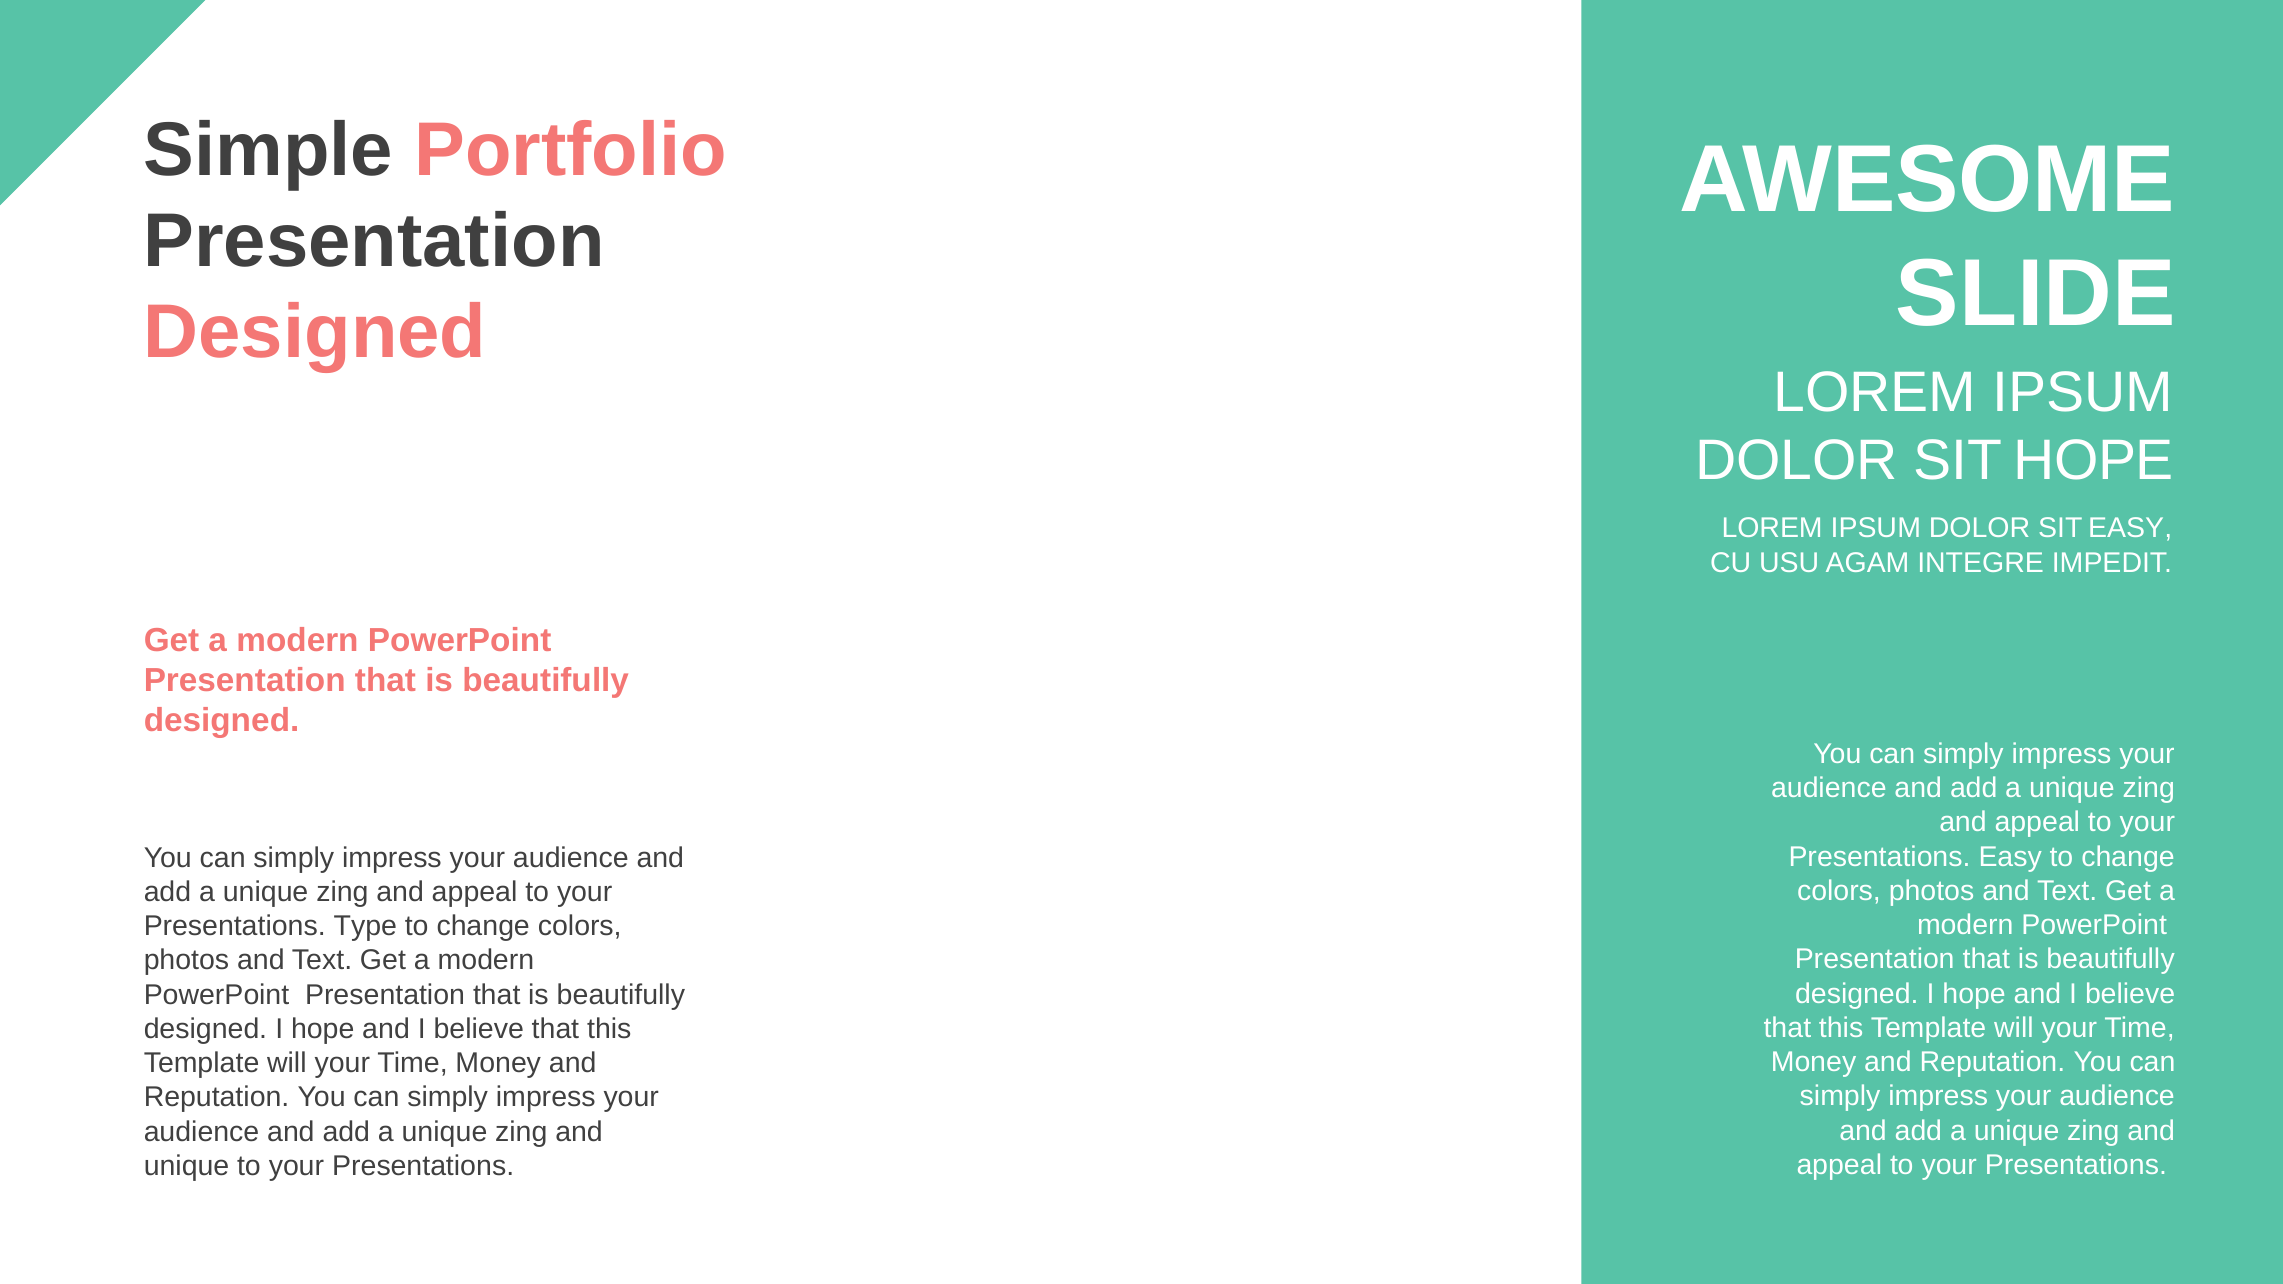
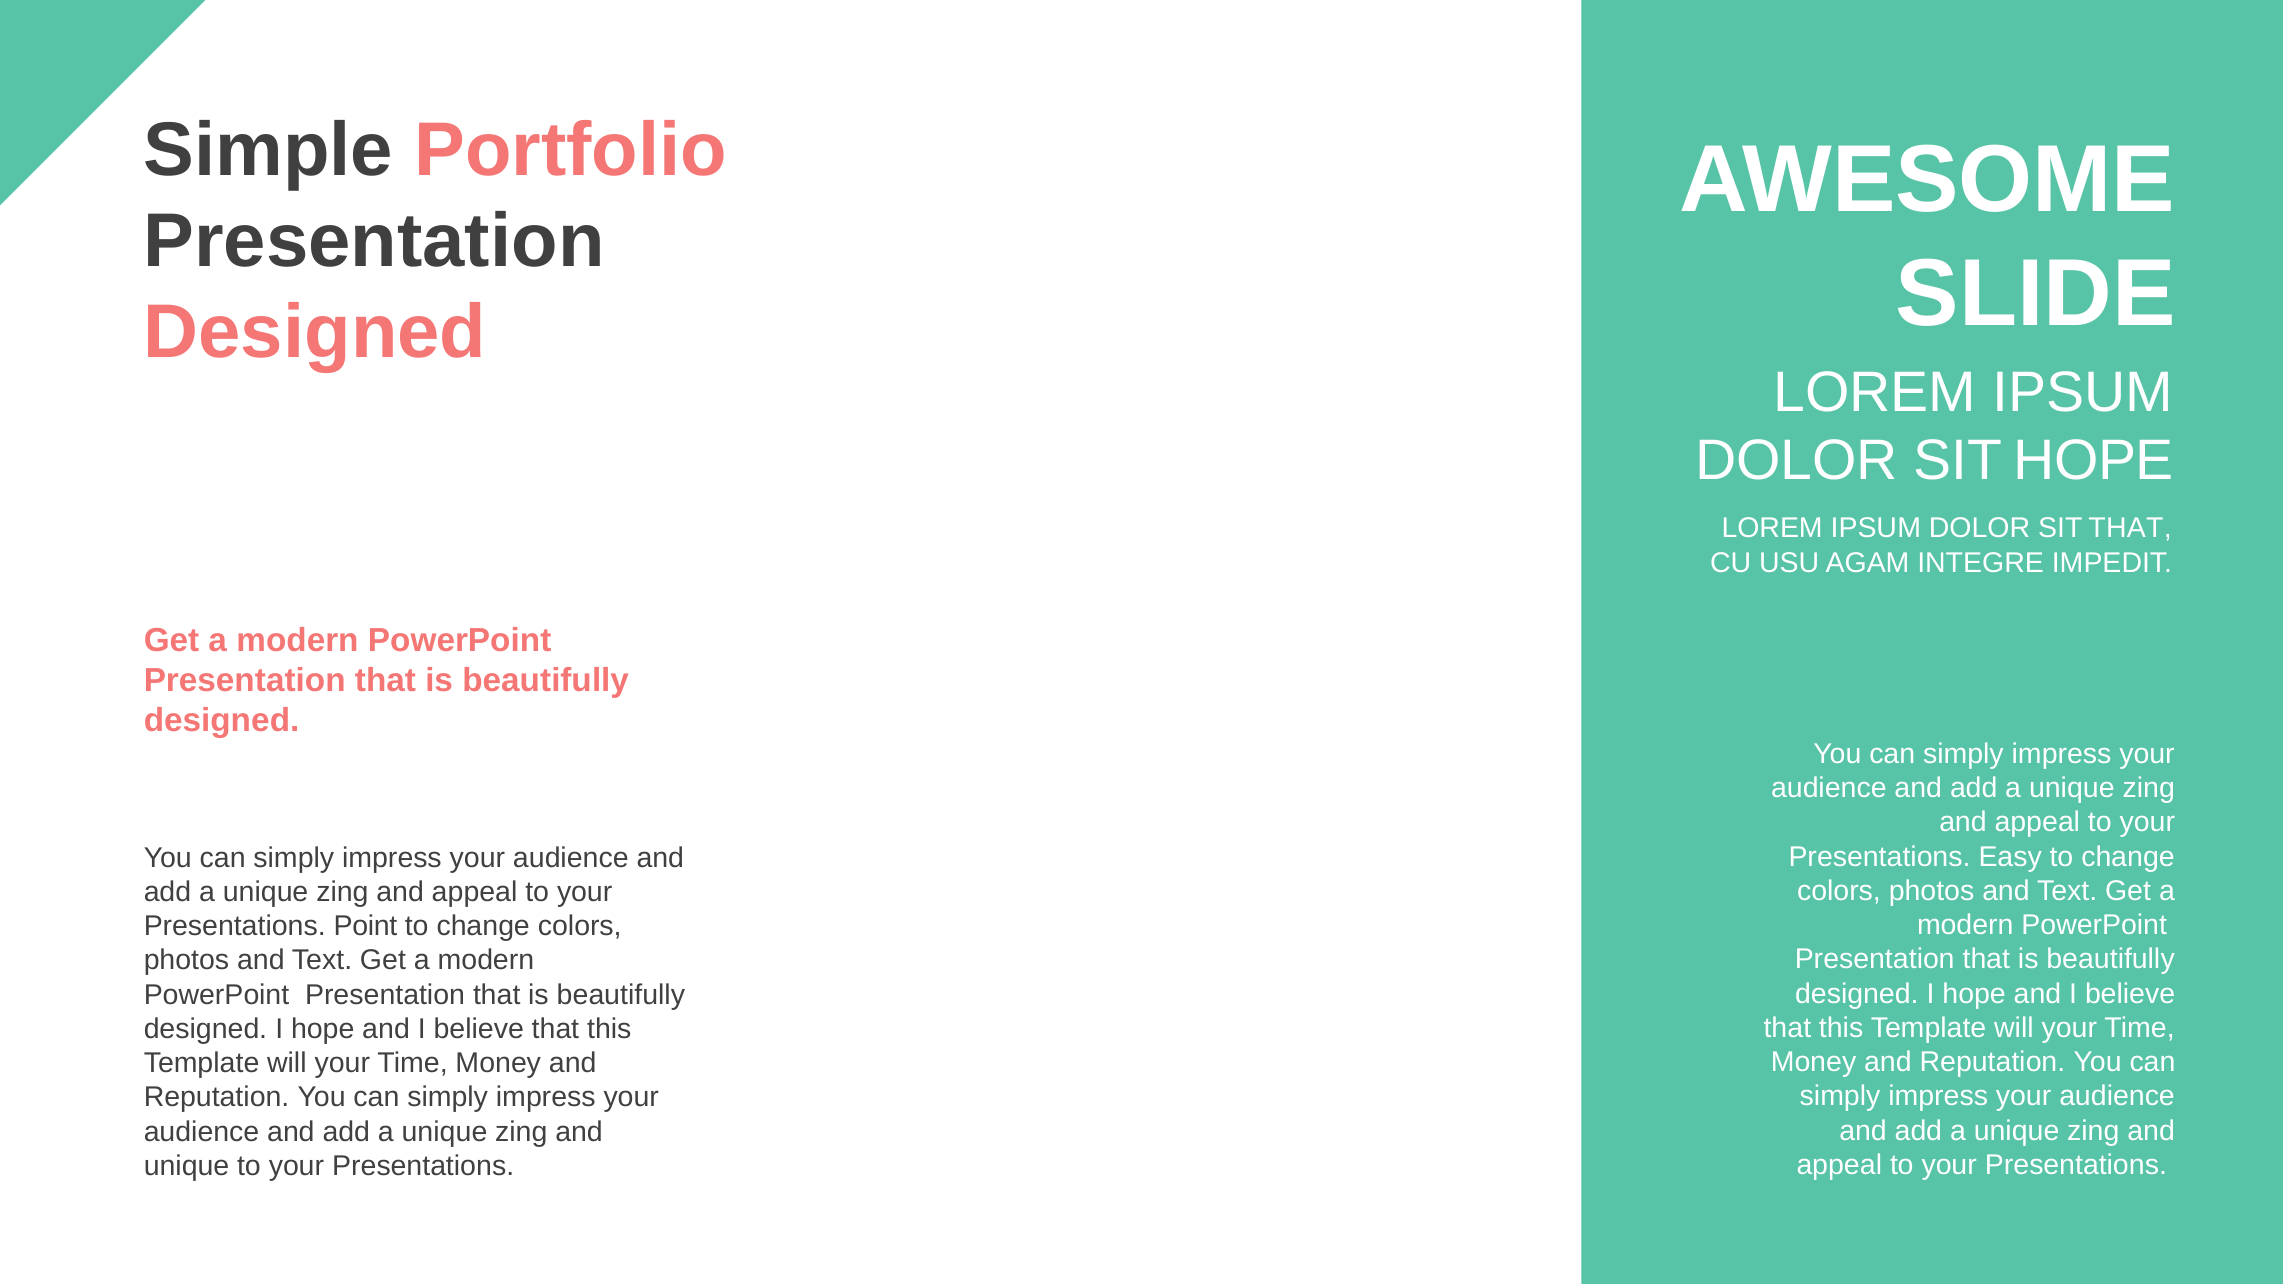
SIT EASY: EASY -> THAT
Type: Type -> Point
